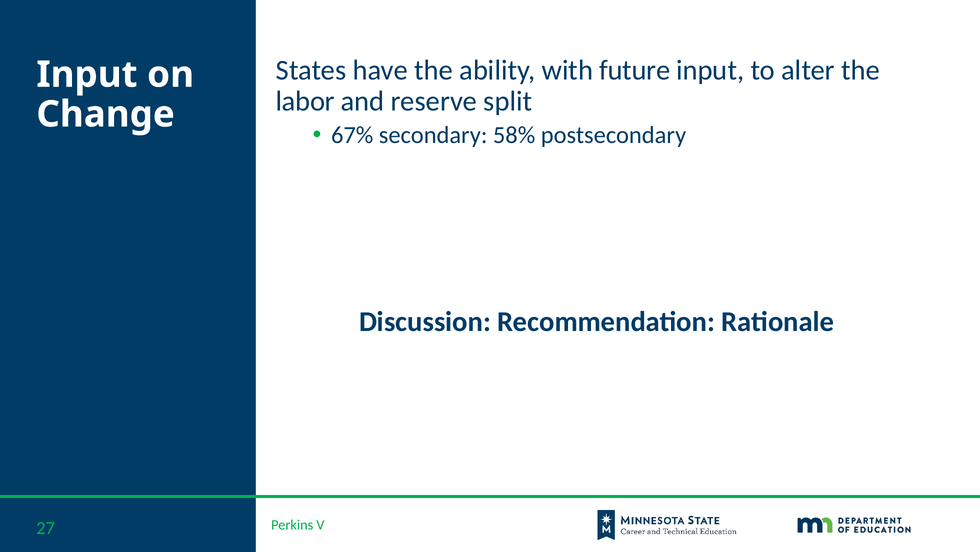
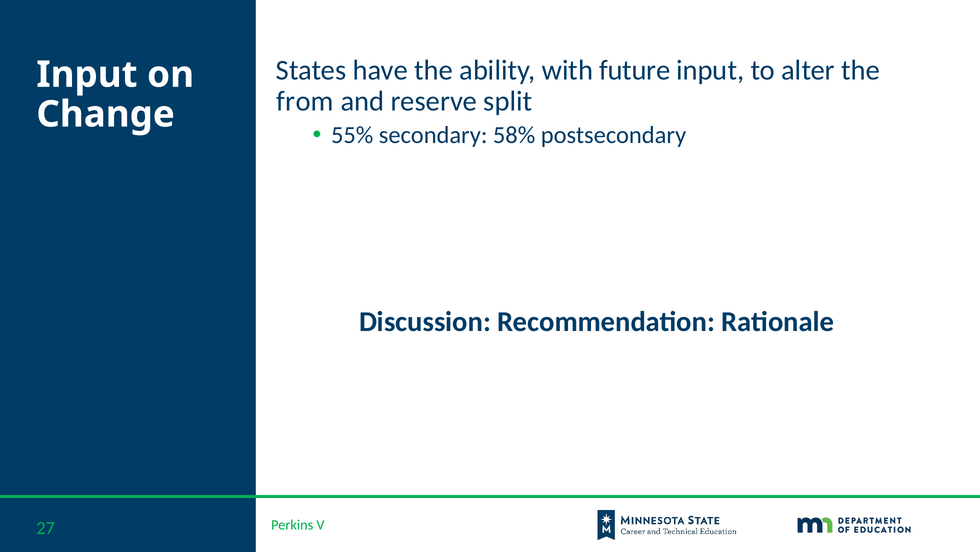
labor: labor -> from
67%: 67% -> 55%
